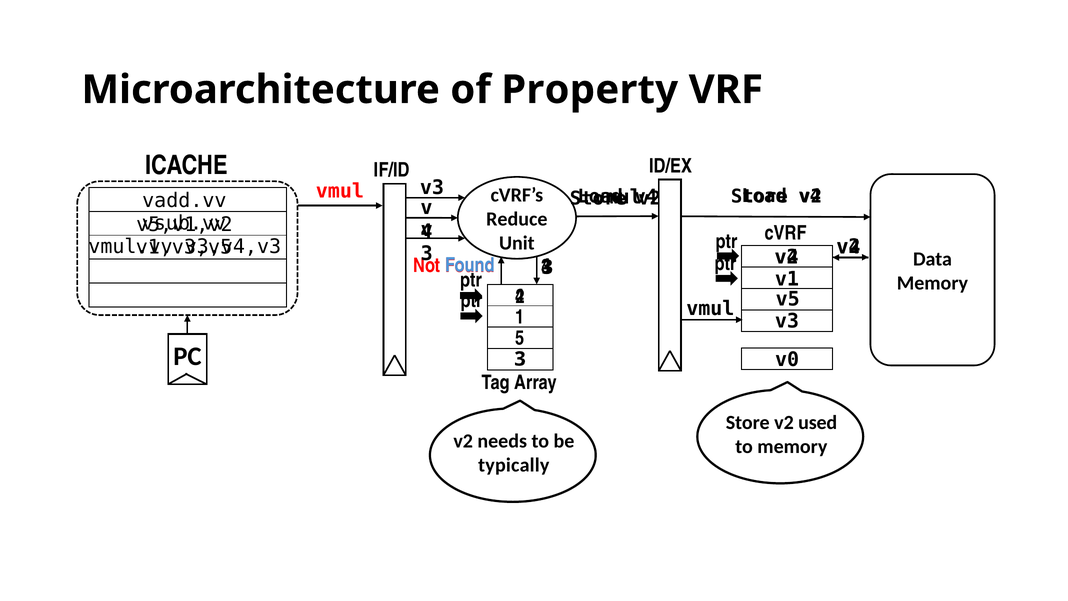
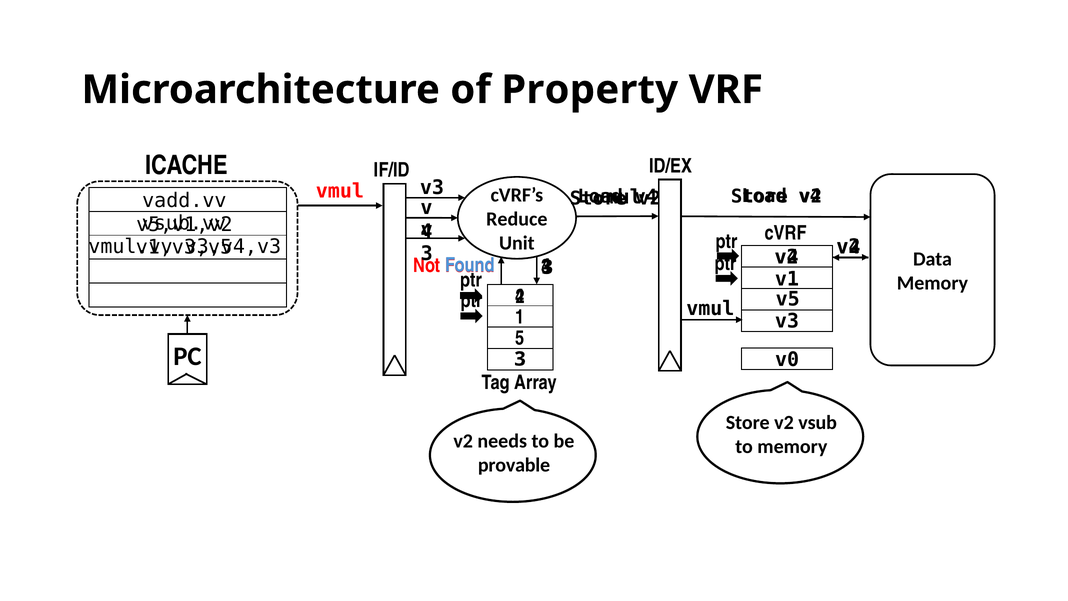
used: used -> vsub
typically: typically -> provable
